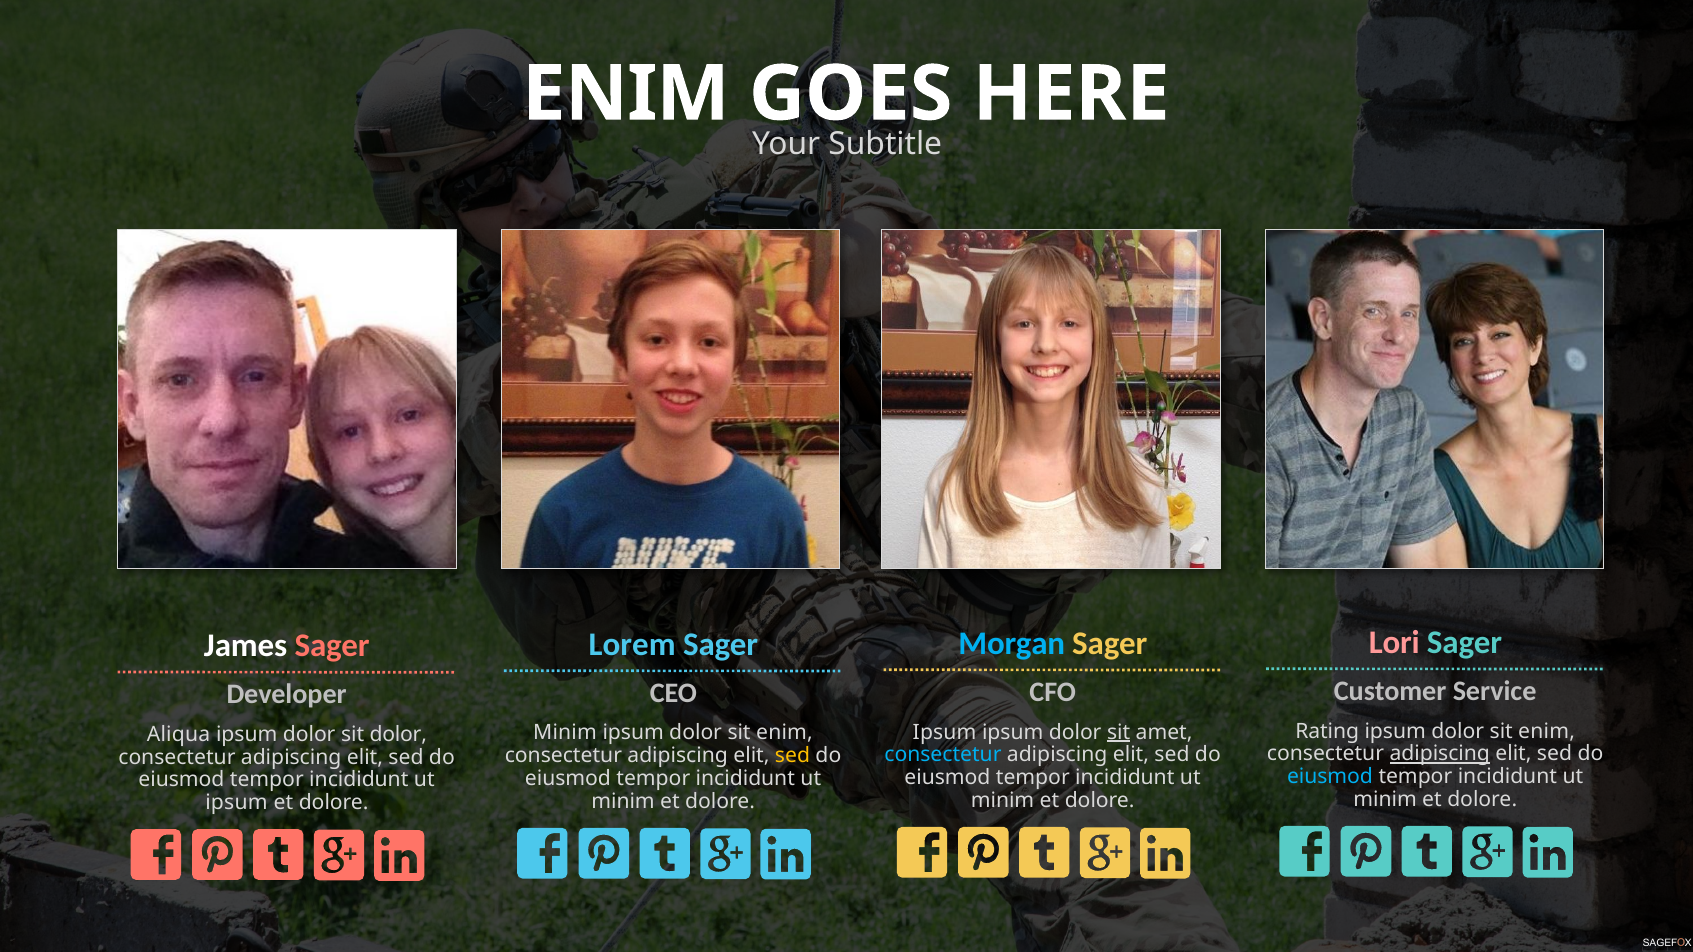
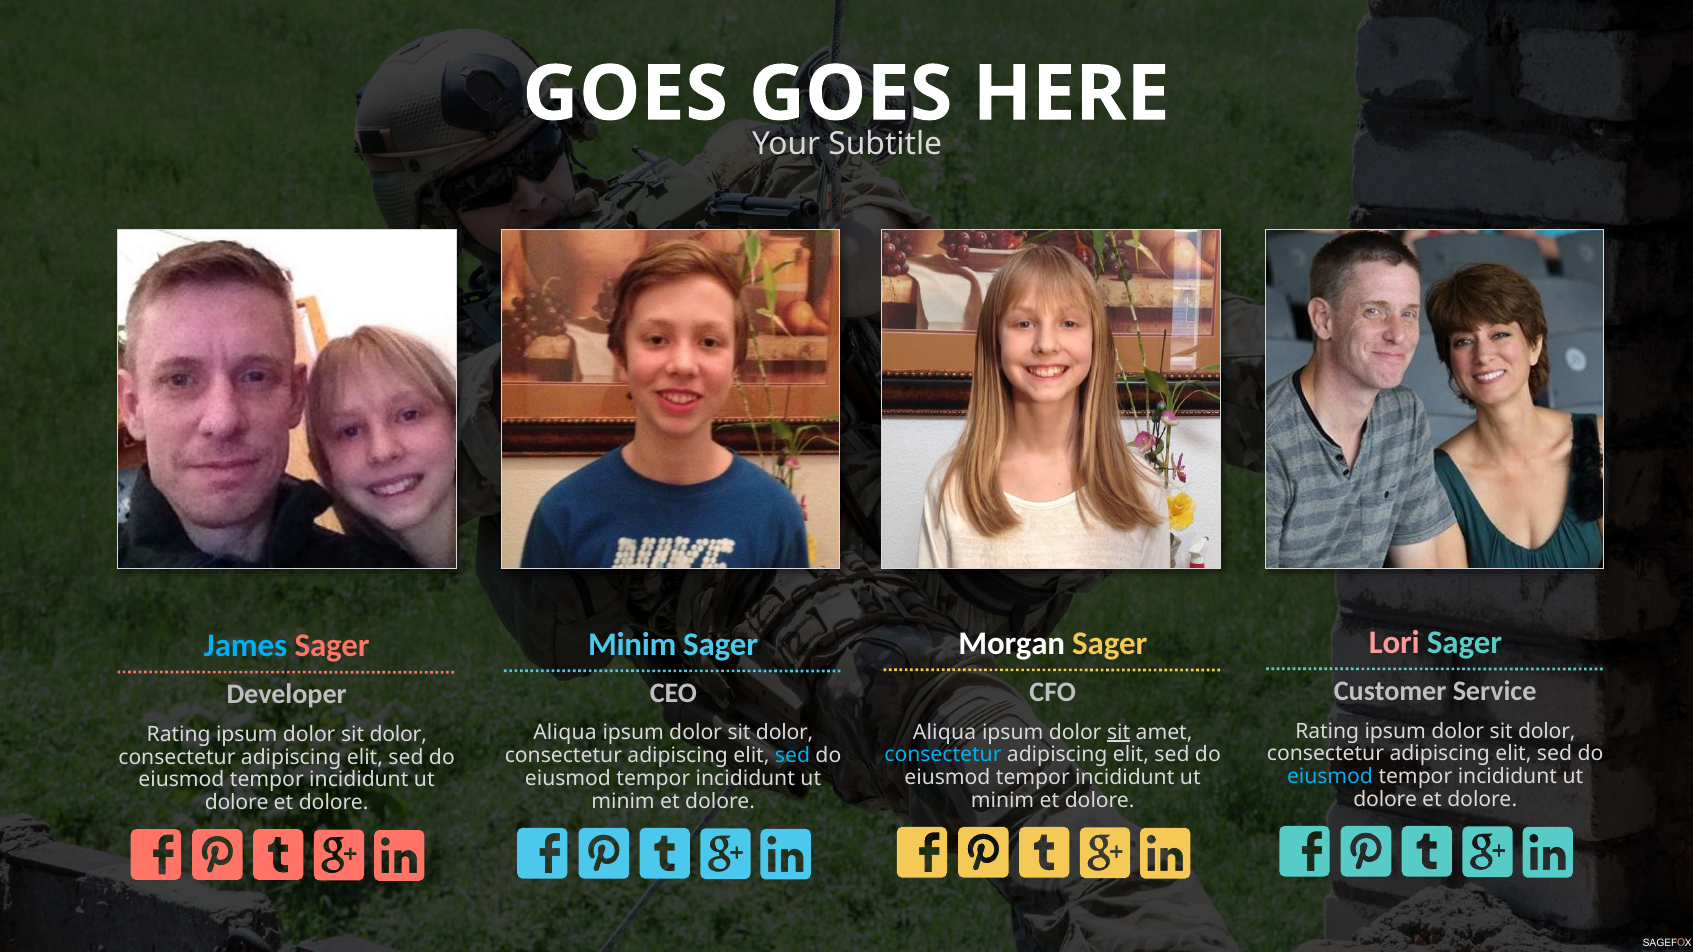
ENIM at (626, 94): ENIM -> GOES
Morgan colour: light blue -> white
Lorem at (632, 645): Lorem -> Minim
James colour: white -> light blue
enim at (1547, 731): enim -> dolor
Ipsum at (945, 732): Ipsum -> Aliqua
Minim at (565, 733): Minim -> Aliqua
enim at (784, 733): enim -> dolor
Aliqua at (179, 735): Aliqua -> Rating
adipiscing at (1440, 754) underline: present -> none
sed at (792, 756) colour: yellow -> light blue
minim at (1385, 800): minim -> dolore
ipsum at (236, 803): ipsum -> dolore
